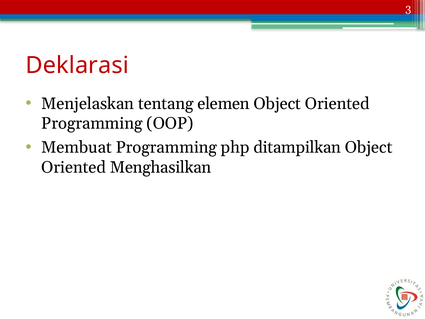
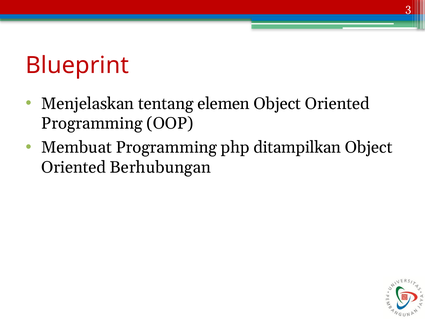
Deklarasi: Deklarasi -> Blueprint
Menghasilkan: Menghasilkan -> Berhubungan
